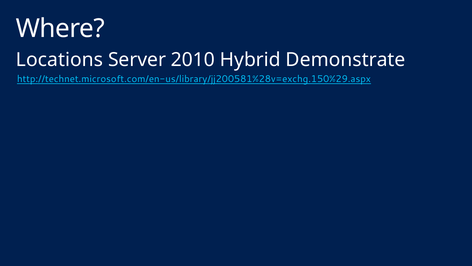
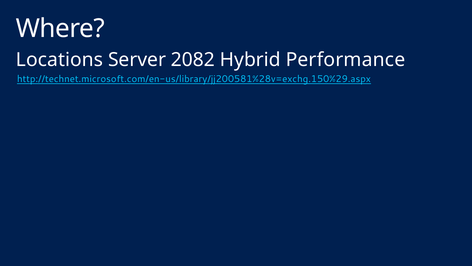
2010: 2010 -> 2082
Demonstrate: Demonstrate -> Performance
